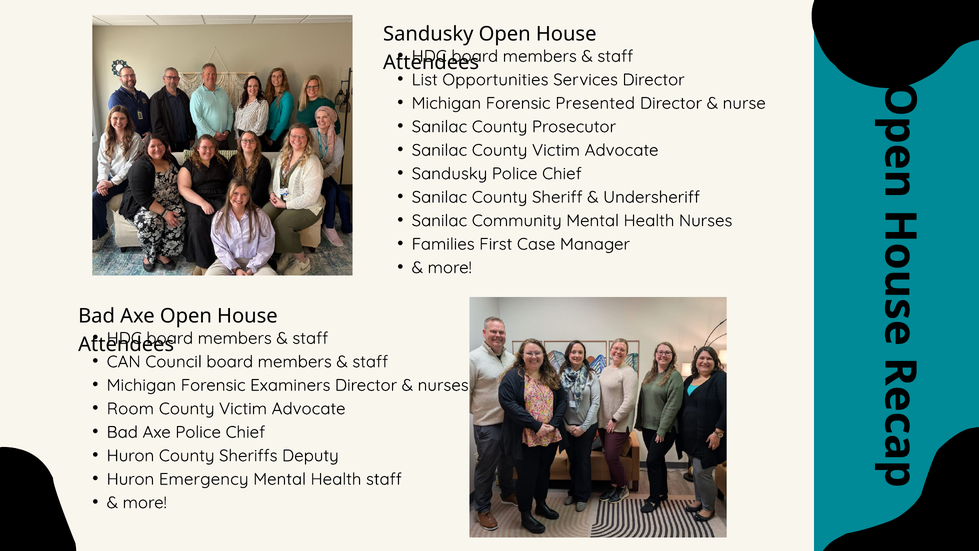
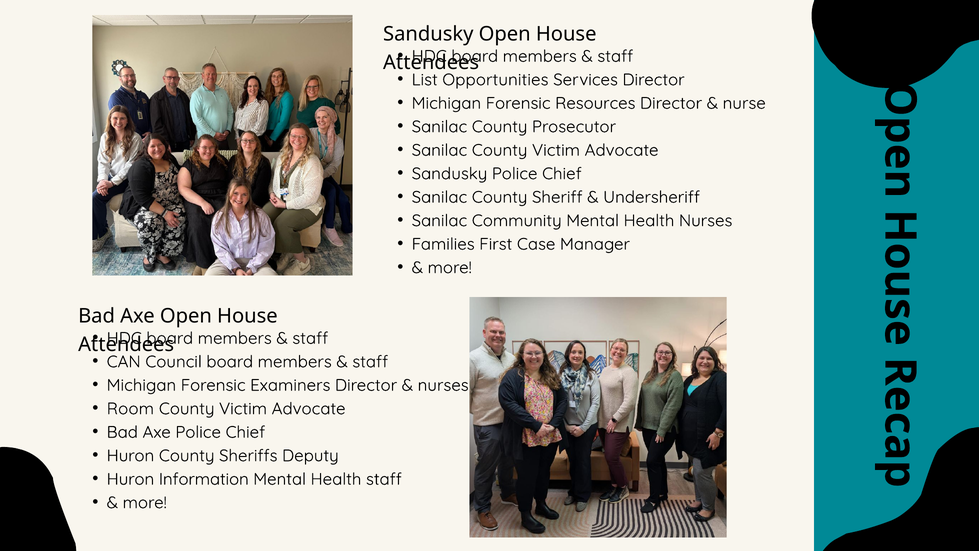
Presented: Presented -> Resources
Emergency: Emergency -> Information
